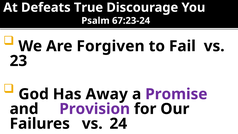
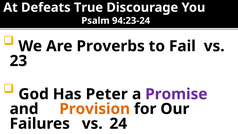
67:23-24: 67:23-24 -> 94:23-24
Forgiven: Forgiven -> Proverbs
Away: Away -> Peter
Provision colour: purple -> orange
